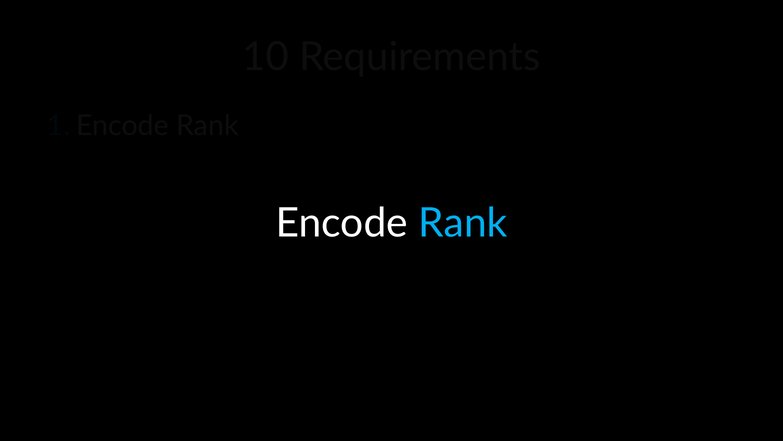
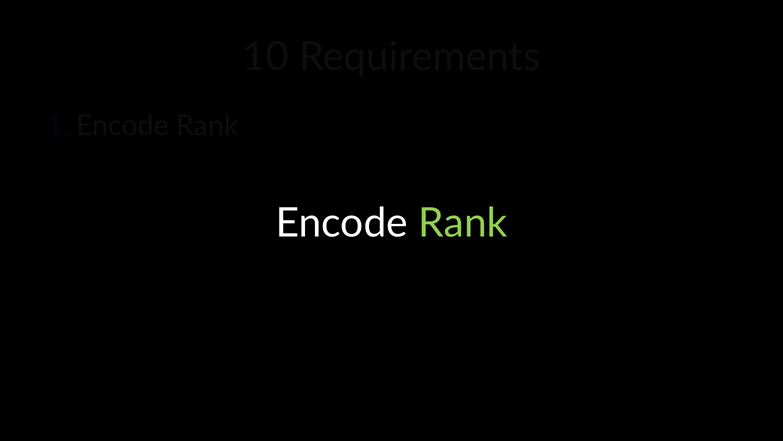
Rank at (463, 223) colour: light blue -> light green
